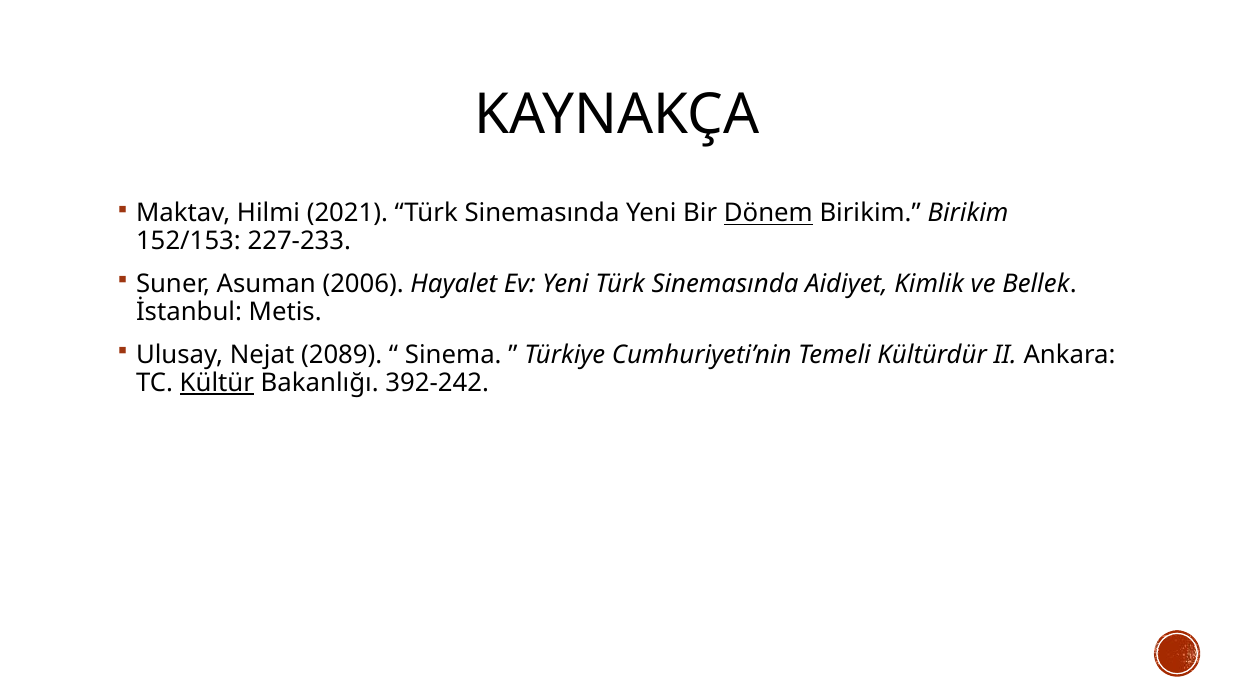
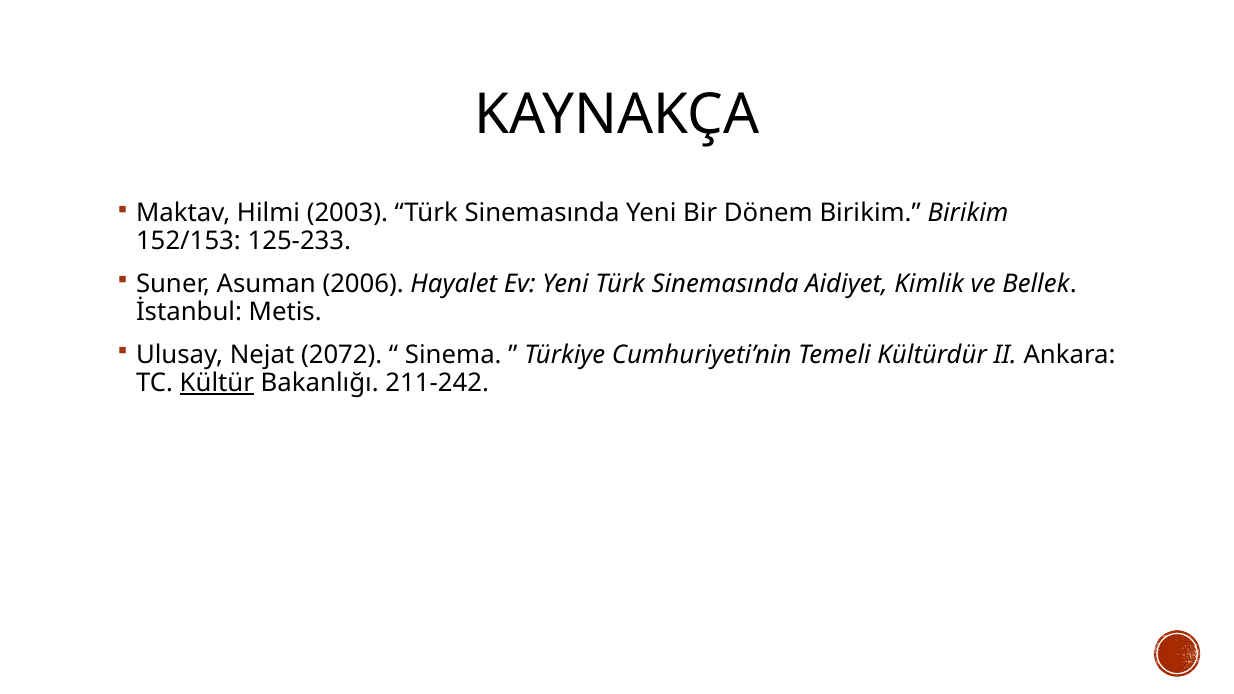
2021: 2021 -> 2003
Dönem underline: present -> none
227-233: 227-233 -> 125-233
2089: 2089 -> 2072
392-242: 392-242 -> 211-242
